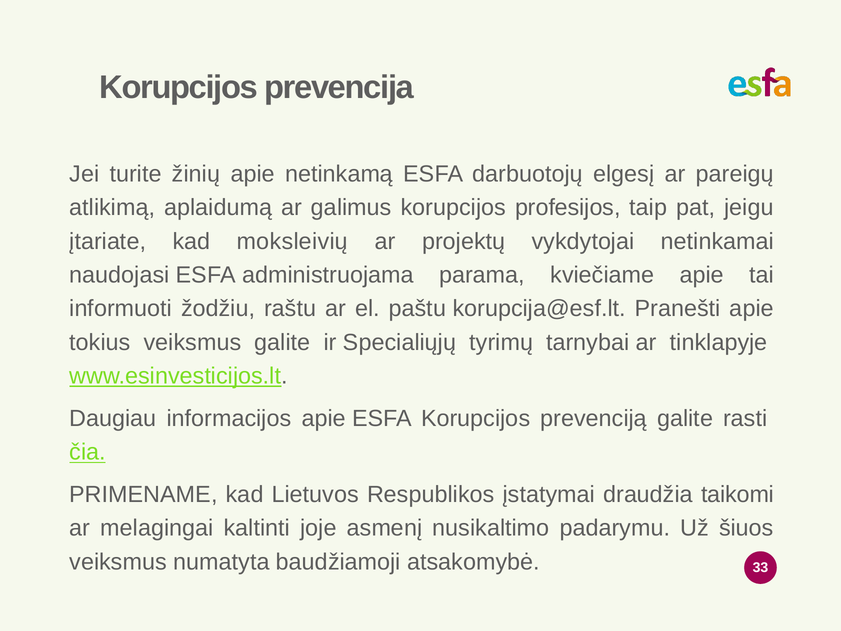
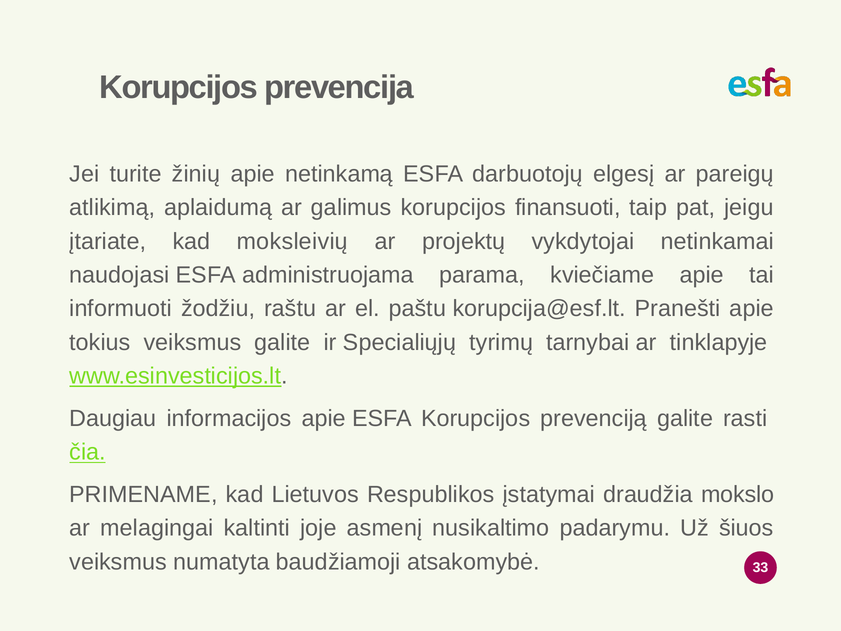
profesijos: profesijos -> finansuoti
taikomi: taikomi -> mokslo
